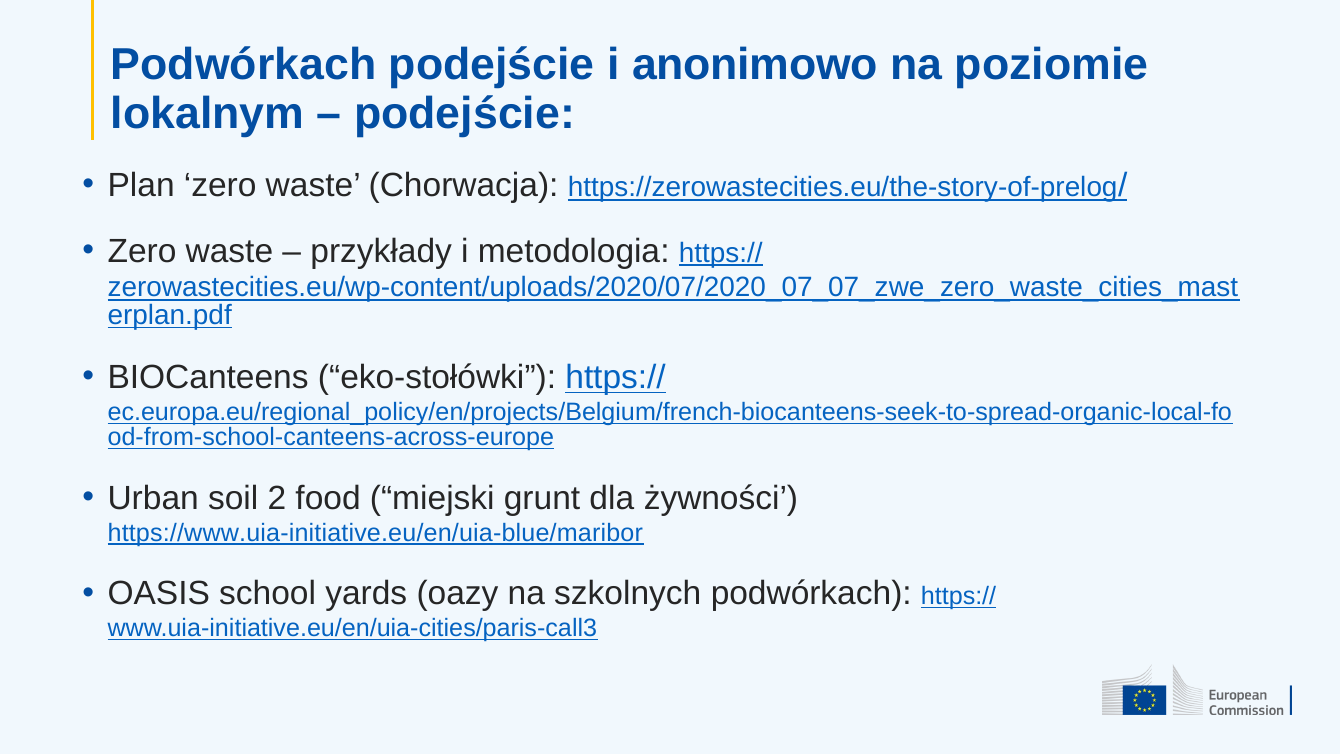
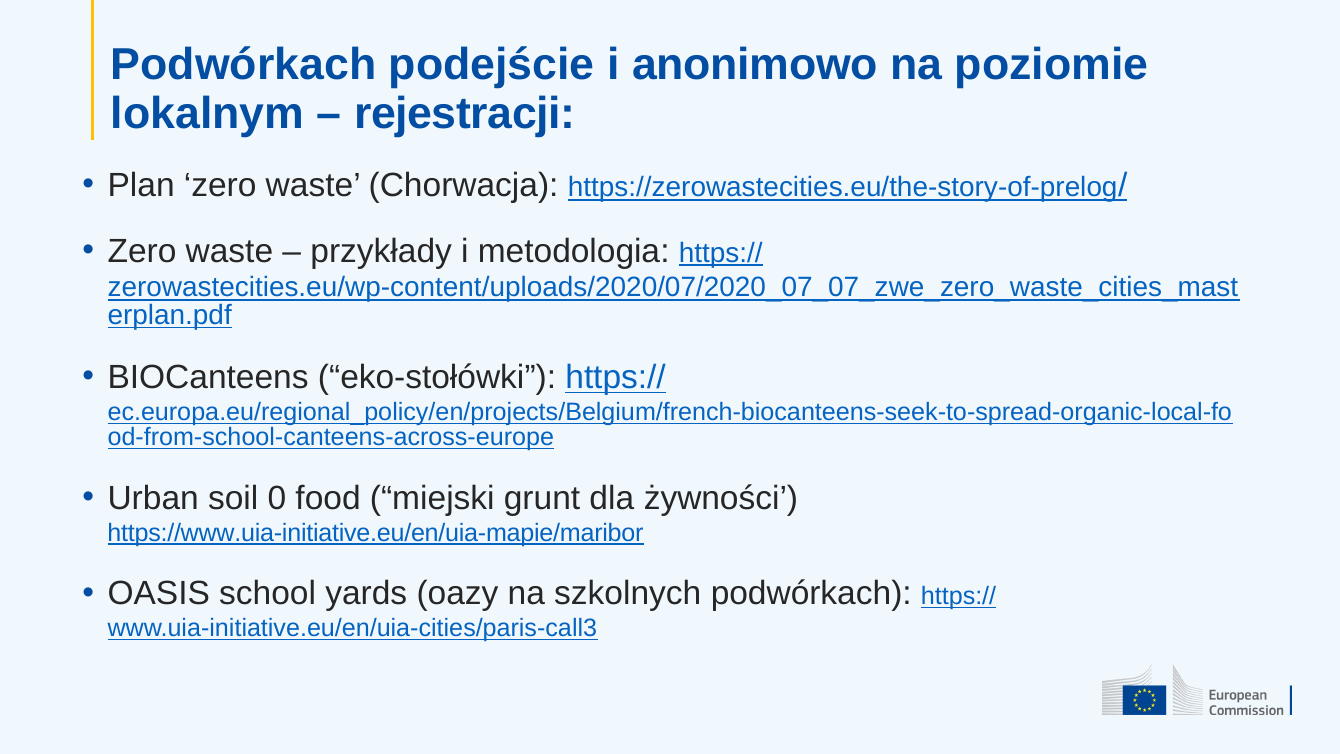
podejście at (465, 113): podejście -> rejestracji
2: 2 -> 0
https://www.uia-initiative.eu/en/uia-blue/maribor: https://www.uia-initiative.eu/en/uia-blue/maribor -> https://www.uia-initiative.eu/en/uia-mapie/maribor
